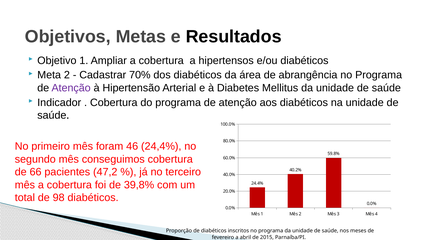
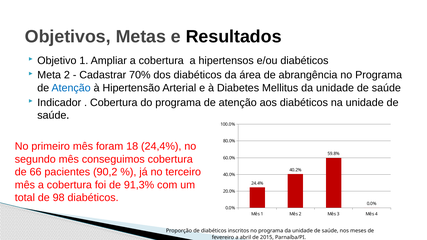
Atenção at (71, 88) colour: purple -> blue
46: 46 -> 18
47,2: 47,2 -> 90,2
39,8%: 39,8% -> 91,3%
